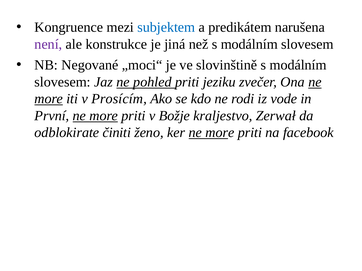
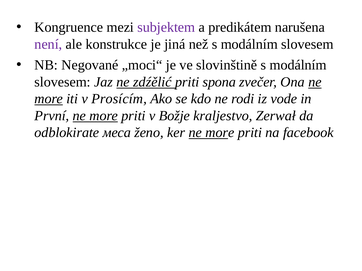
subjektem colour: blue -> purple
pohled: pohled -> zdźělić
jeziku: jeziku -> spona
činiti: činiti -> меса
